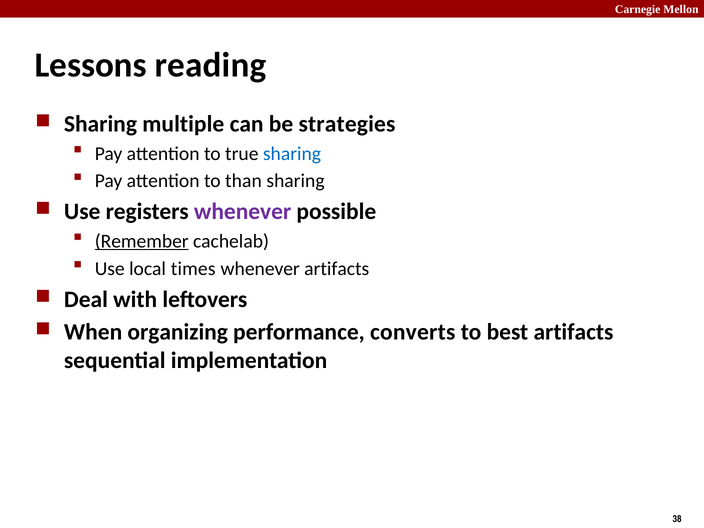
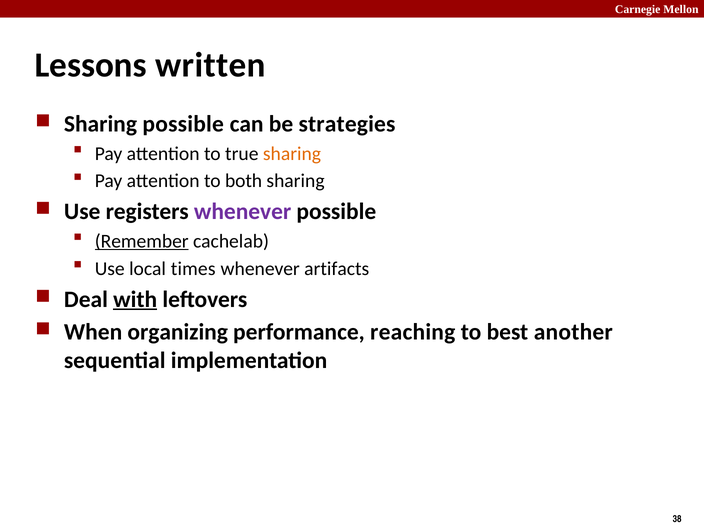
reading: reading -> written
Sharing multiple: multiple -> possible
sharing at (292, 154) colour: blue -> orange
than: than -> both
with underline: none -> present
converts: converts -> reaching
best artifacts: artifacts -> another
